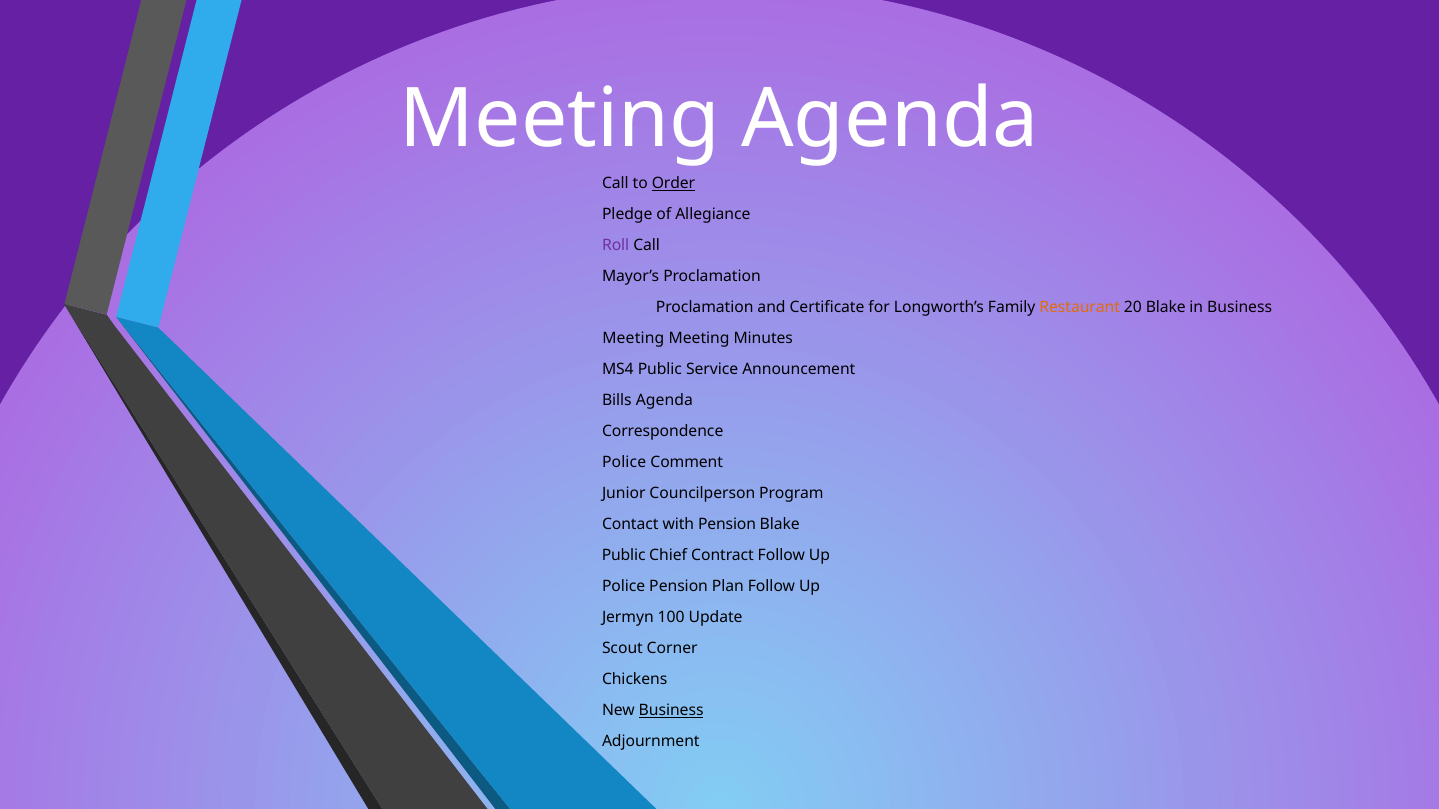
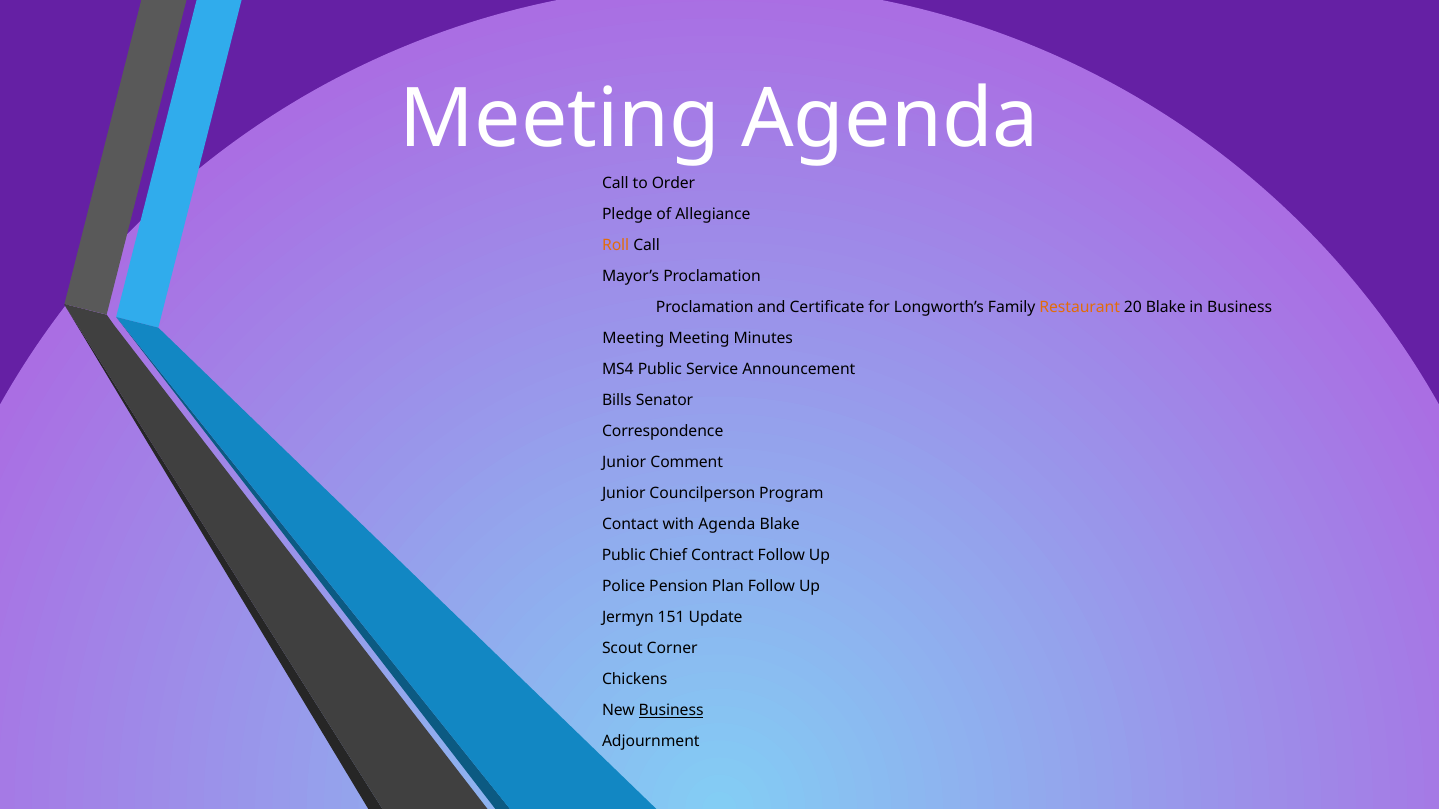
Order underline: present -> none
Roll colour: purple -> orange
Bills Agenda: Agenda -> Senator
Police at (624, 463): Police -> Junior
with Pension: Pension -> Agenda
100: 100 -> 151
